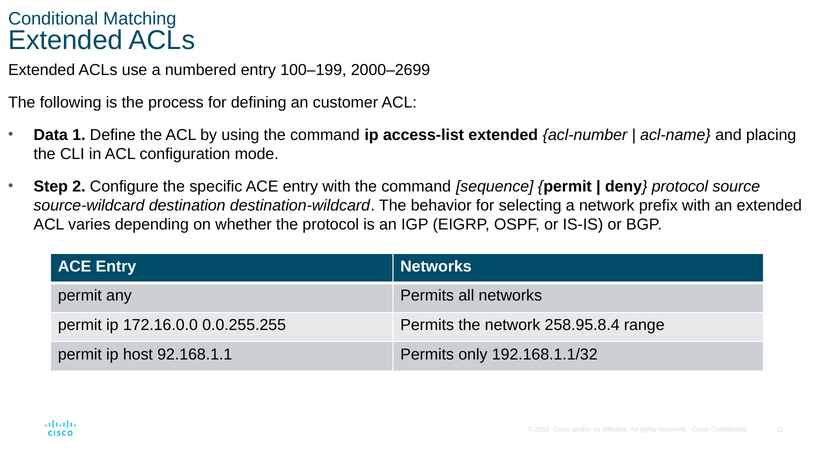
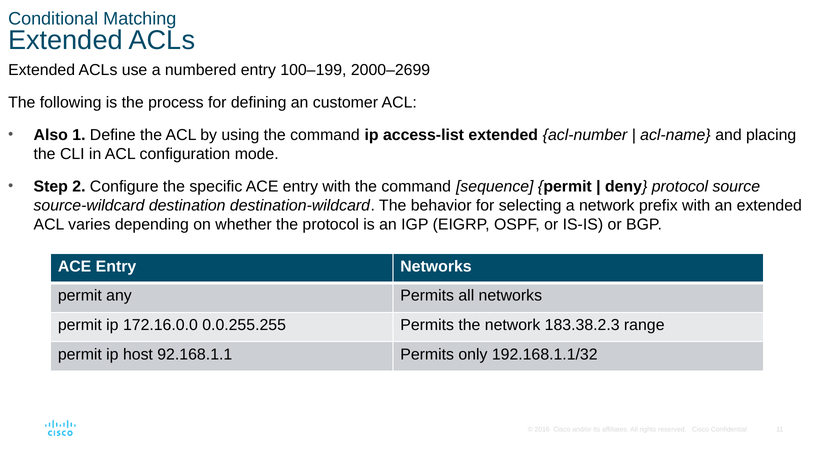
Data: Data -> Also
258.95.8.4: 258.95.8.4 -> 183.38.2.3
